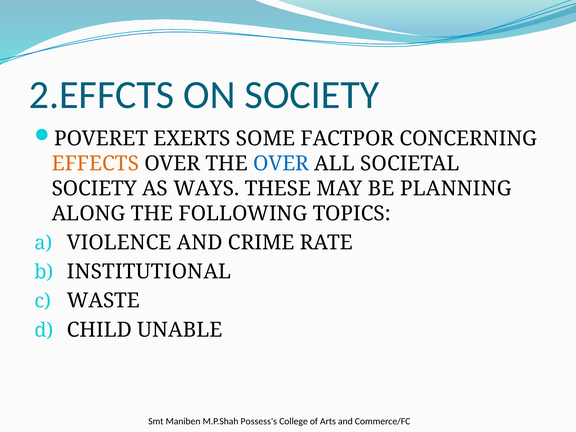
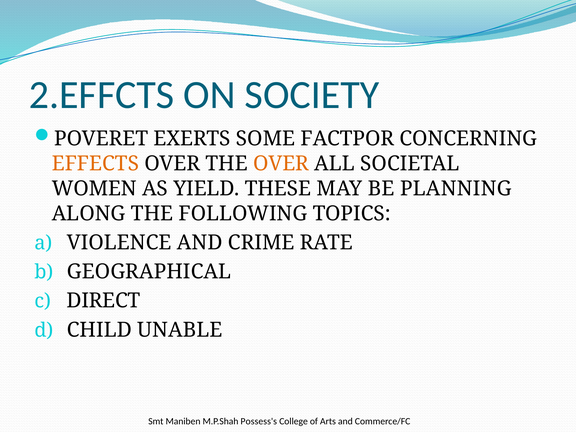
OVER at (281, 164) colour: blue -> orange
SOCIETY at (94, 189): SOCIETY -> WOMEN
WAYS: WAYS -> YIELD
INSTITUTIONAL: INSTITUTIONAL -> GEOGRAPHICAL
WASTE: WASTE -> DIRECT
